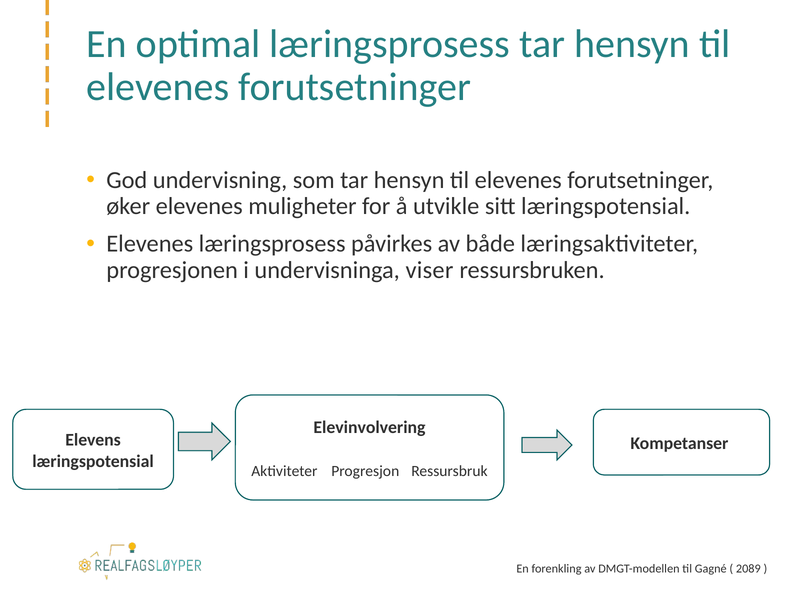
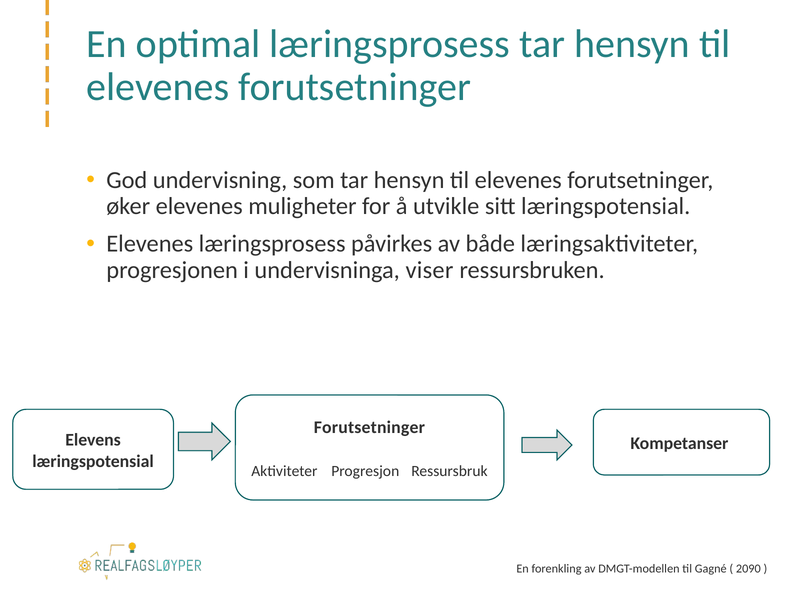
Elevinvolvering at (369, 427): Elevinvolvering -> Forutsetninger
2089: 2089 -> 2090
